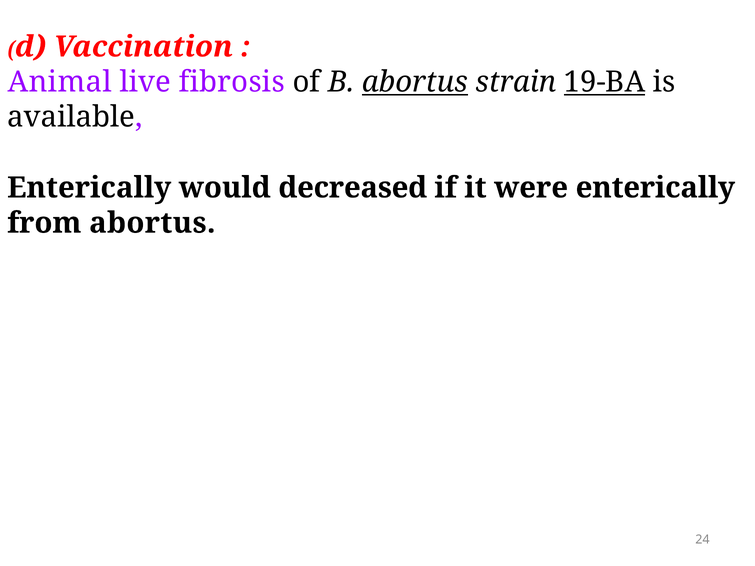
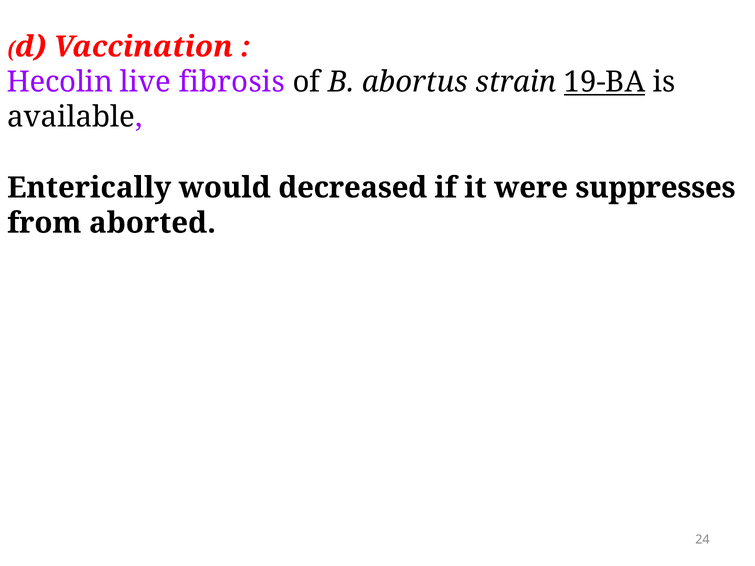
Animal: Animal -> Hecolin
abortus at (415, 82) underline: present -> none
were enterically: enterically -> suppresses
from abortus: abortus -> aborted
